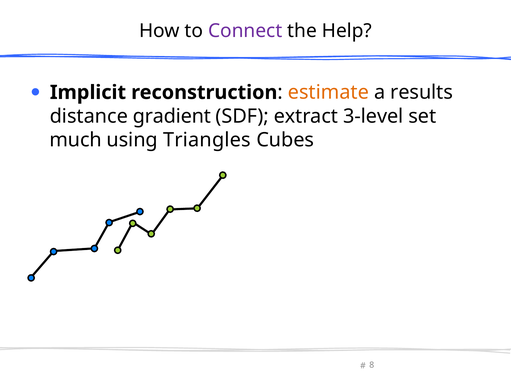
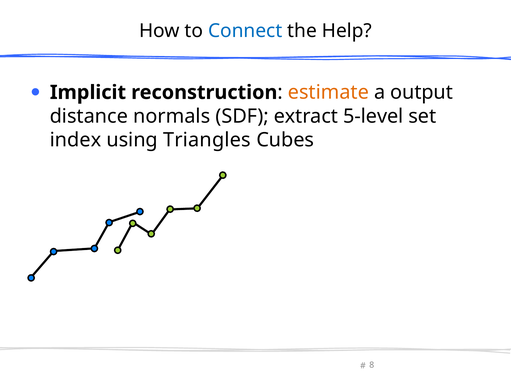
Connect colour: purple -> blue
results: results -> output
gradient: gradient -> normals
3-level: 3-level -> 5-level
much: much -> index
